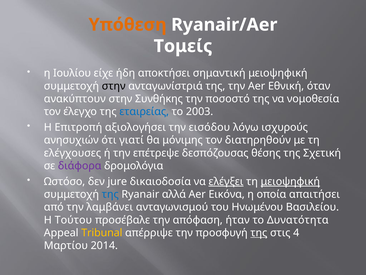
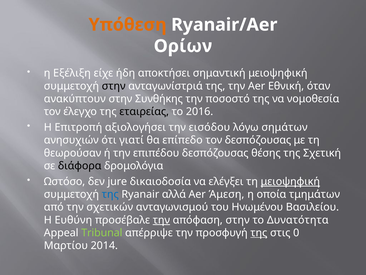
Τομείς: Τομείς -> Ορίων
Ιουλίου: Ιουλίου -> Εξέλιξη
εταιρείας colour: blue -> black
2003: 2003 -> 2016
ισχυρούς: ισχυρούς -> σημάτων
μόνιμης: μόνιμης -> επίπεδο
τον διατηρηθούν: διατηρηθούν -> δεσπόζουσας
ελέγχουσες: ελέγχουσες -> θεωρούσαν
επέτρεψε: επέτρεψε -> επιπέδου
διάφορα colour: purple -> black
ελέγξει underline: present -> none
Εικόνα: Εικόνα -> Άμεση
απαιτήσει: απαιτήσει -> τμημάτων
λαμβάνει: λαμβάνει -> σχετικών
Τούτου: Τούτου -> Ευθύνη
την at (161, 220) underline: none -> present
απόφαση ήταν: ήταν -> στην
Tribunal colour: yellow -> light green
4: 4 -> 0
